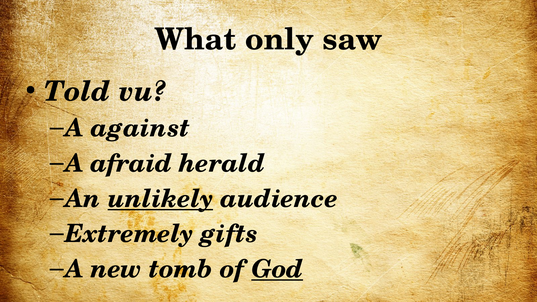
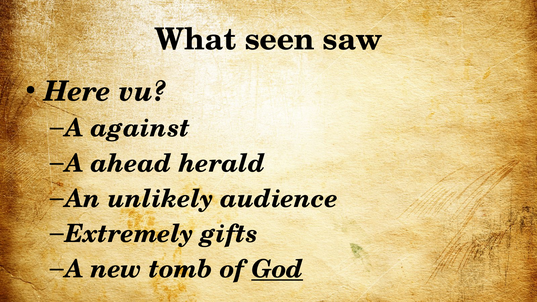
only: only -> seen
Told: Told -> Here
afraid: afraid -> ahead
unlikely underline: present -> none
